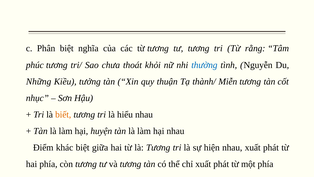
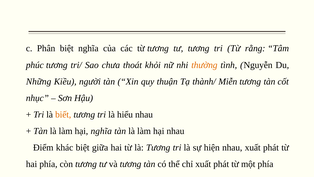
thường colour: blue -> orange
tưởng: tưởng -> người
hại huyện: huyện -> nghĩa
